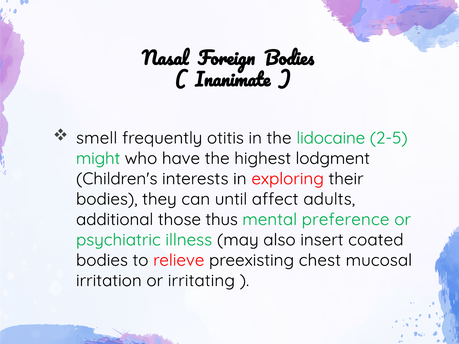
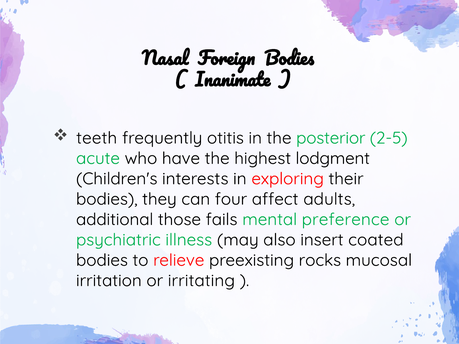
smell: smell -> teeth
lidocaine: lidocaine -> posterior
might: might -> acute
until: until -> four
thus: thus -> fails
chest: chest -> rocks
